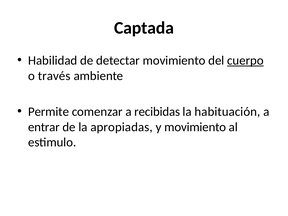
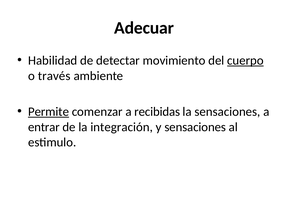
Captada: Captada -> Adecuar
Permite underline: none -> present
la habituación: habituación -> sensaciones
apropiadas: apropiadas -> integración
y movimiento: movimiento -> sensaciones
